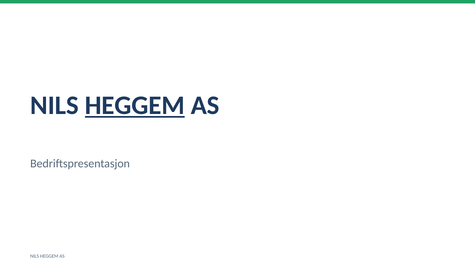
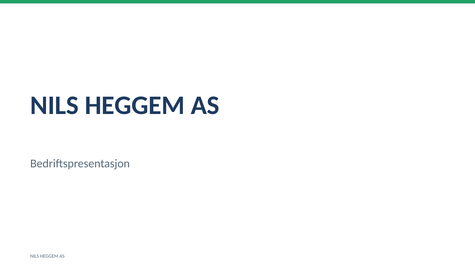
HEGGEM at (135, 105) underline: present -> none
